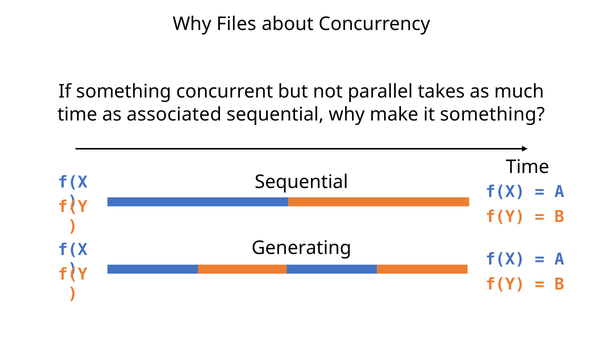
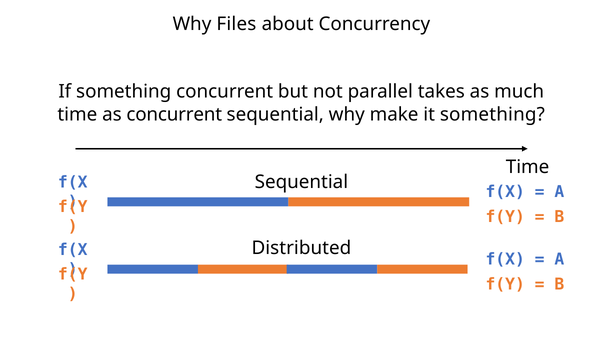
as associated: associated -> concurrent
Generating: Generating -> Distributed
